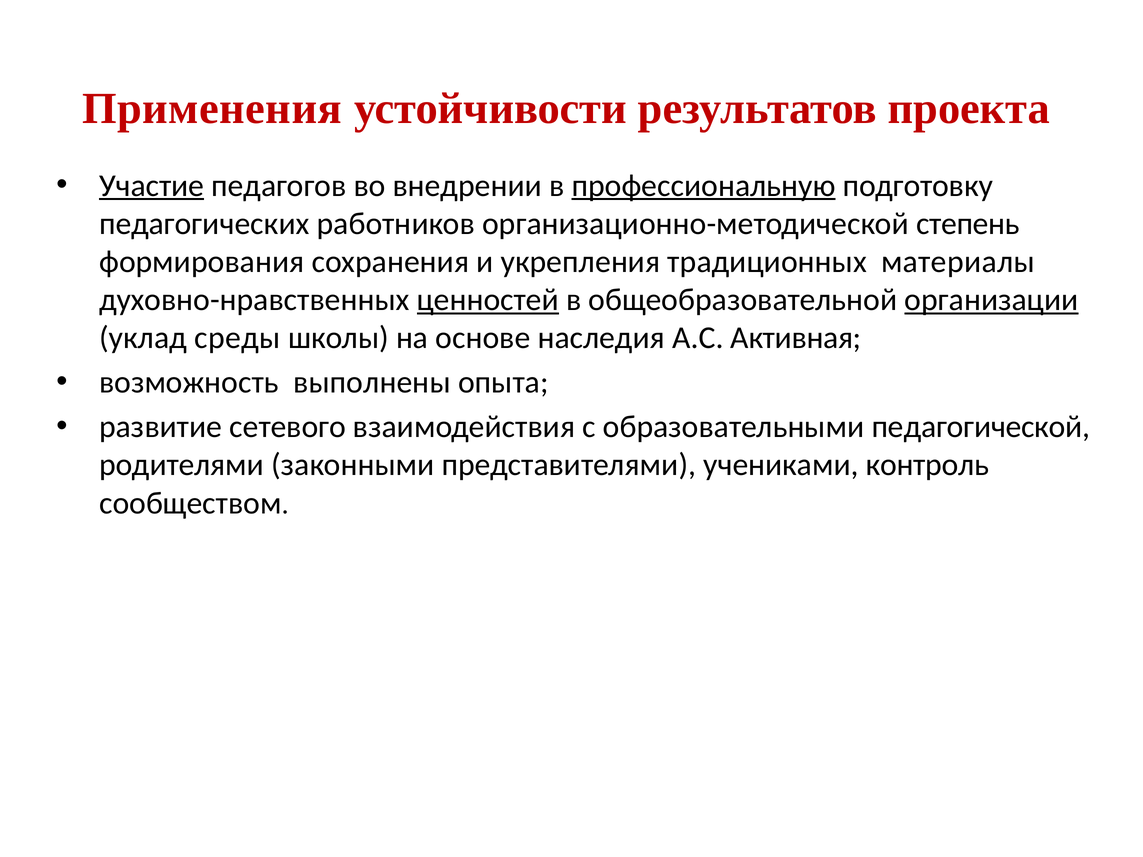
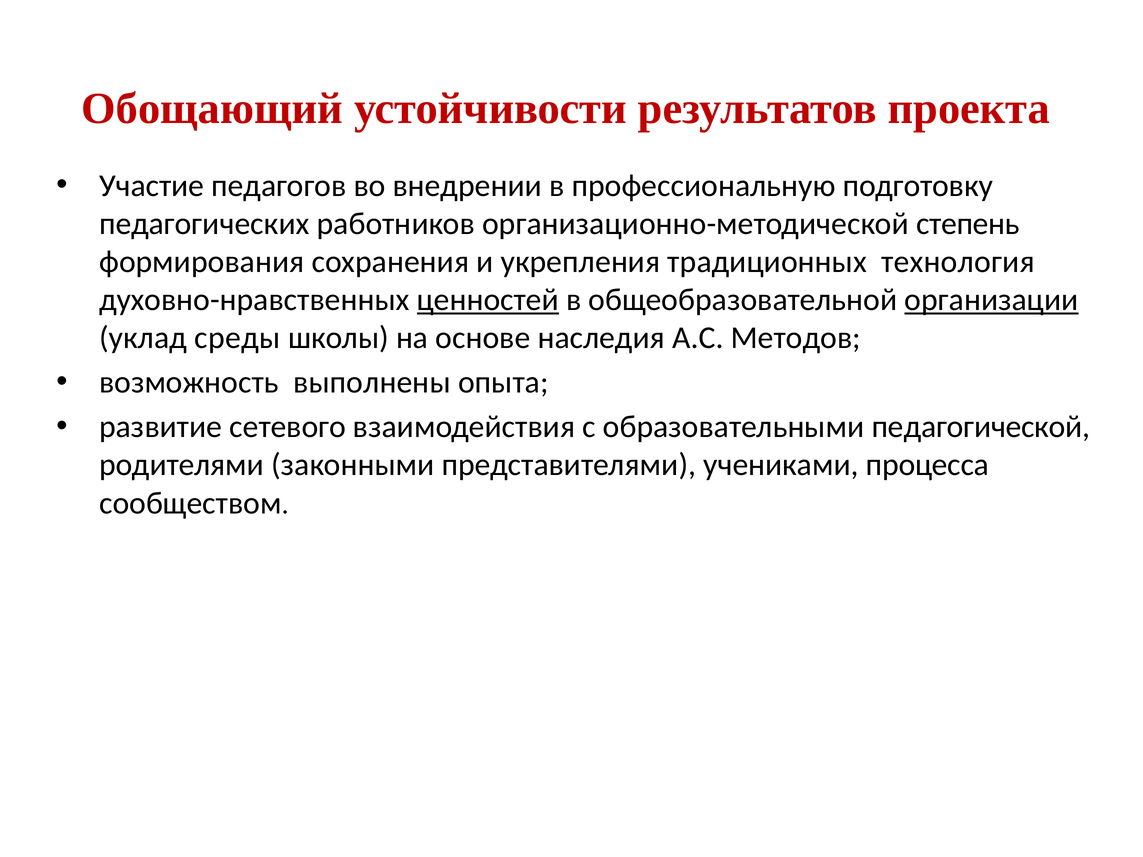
Применения: Применения -> Обощающий
Участие underline: present -> none
профессиональную underline: present -> none
материалы: материалы -> технология
Активная: Активная -> Методов
контроль: контроль -> процесса
